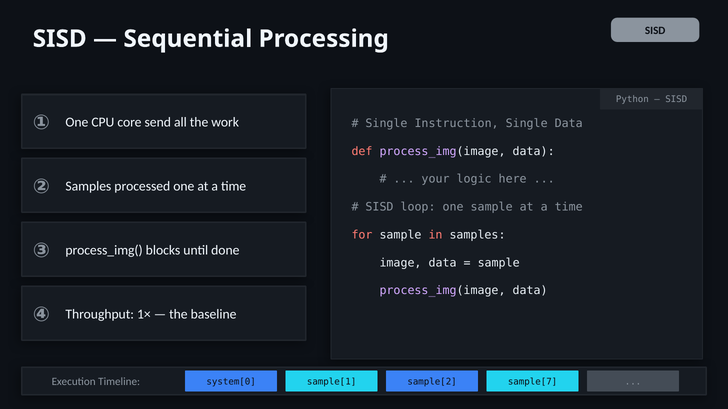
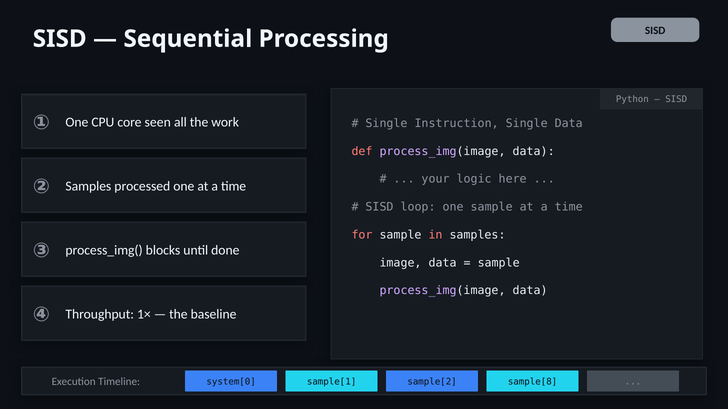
send: send -> seen
sample[7: sample[7 -> sample[8
